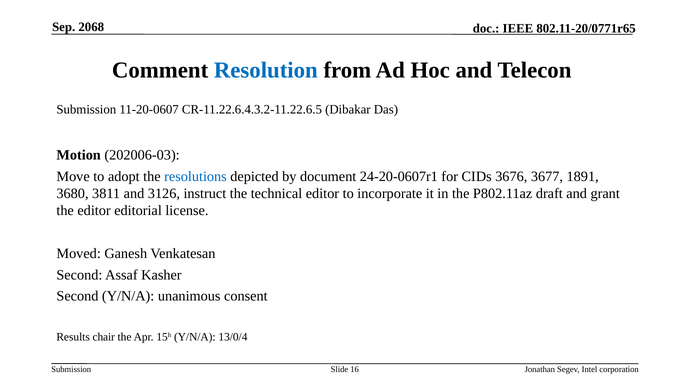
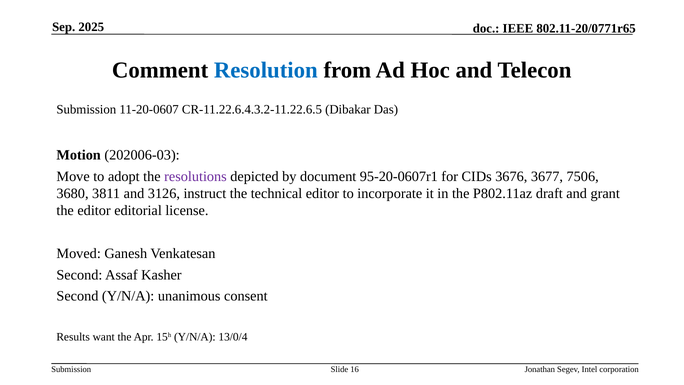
2068: 2068 -> 2025
resolutions colour: blue -> purple
24-20-0607r1: 24-20-0607r1 -> 95-20-0607r1
1891: 1891 -> 7506
chair: chair -> want
